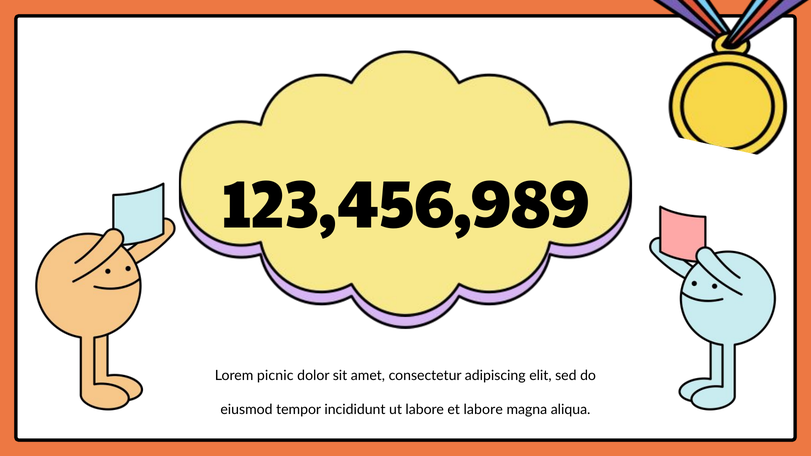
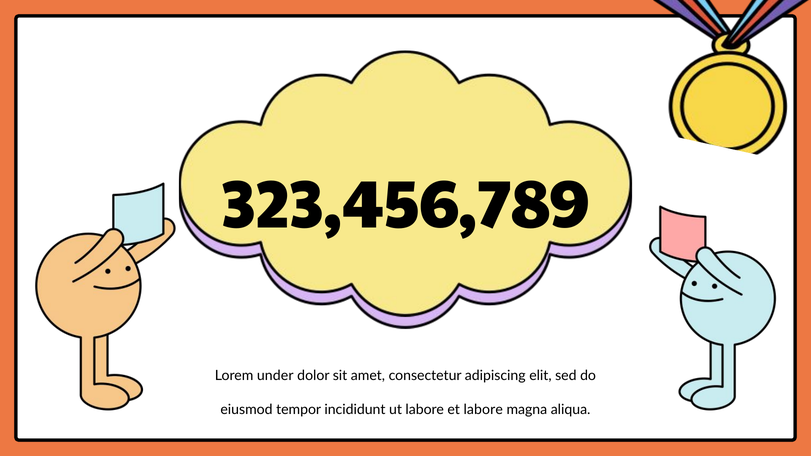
123,456,989: 123,456,989 -> 323,456,789
picnic: picnic -> under
